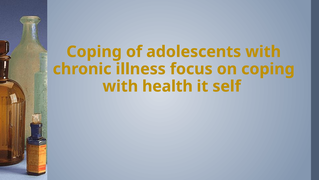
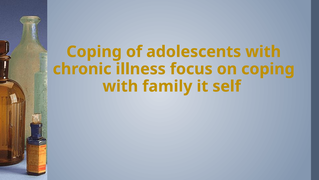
health: health -> family
